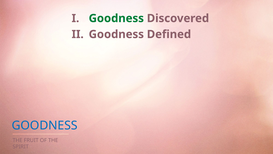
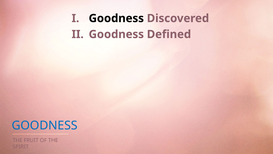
Goodness at (116, 18) colour: green -> black
